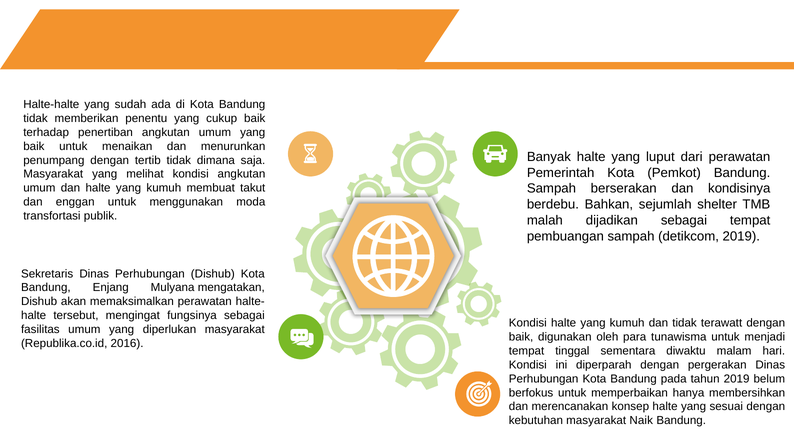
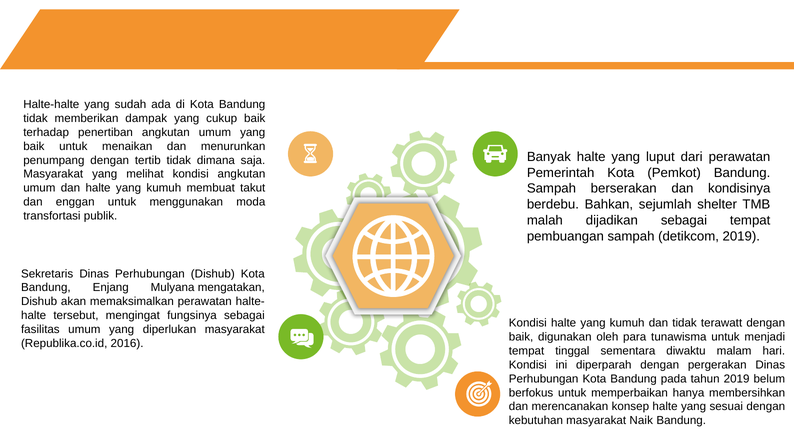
penentu: penentu -> dampak
